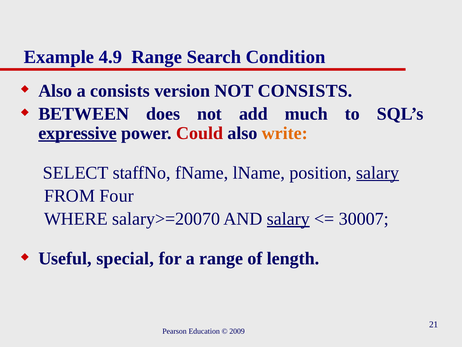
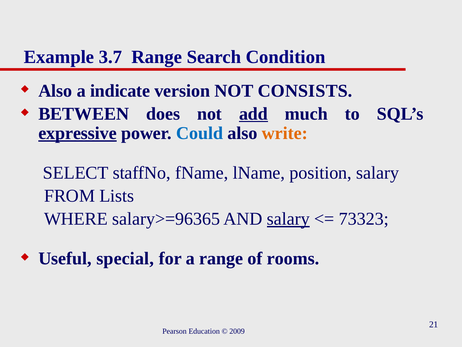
4.9: 4.9 -> 3.7
a consists: consists -> indicate
add underline: none -> present
Could colour: red -> blue
salary at (378, 173) underline: present -> none
Four: Four -> Lists
salary>=20070: salary>=20070 -> salary>=96365
30007: 30007 -> 73323
length: length -> rooms
